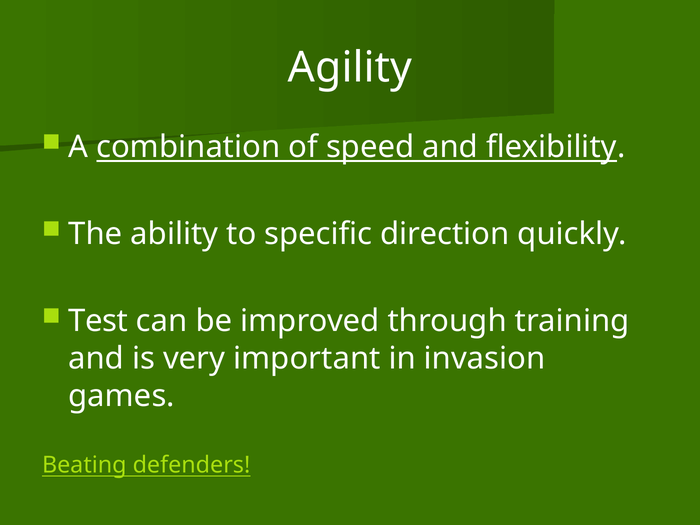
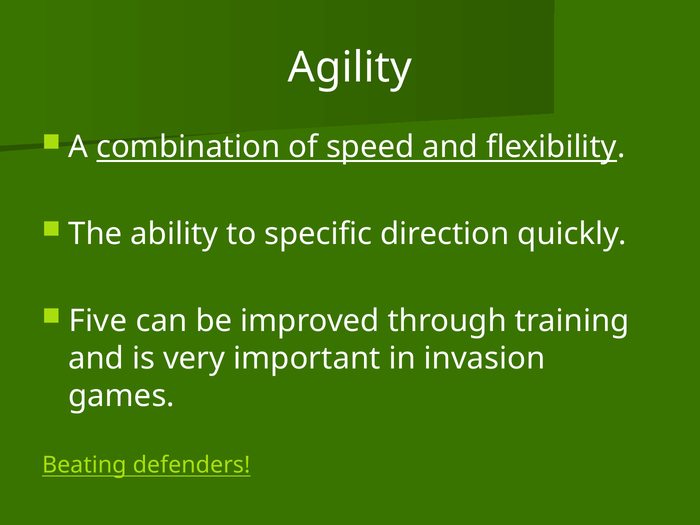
Test: Test -> Five
